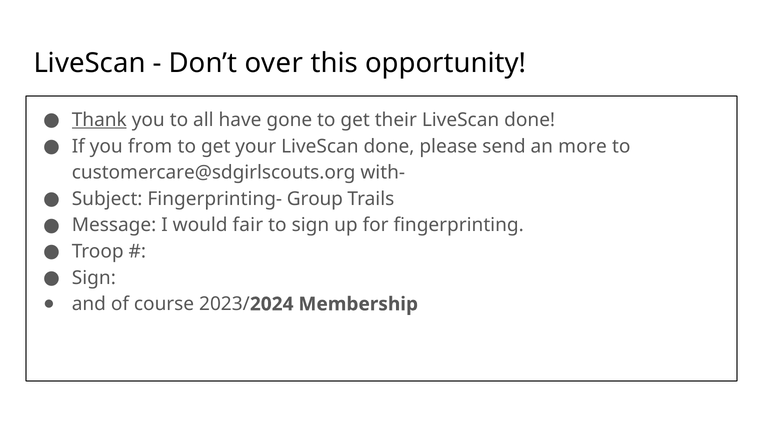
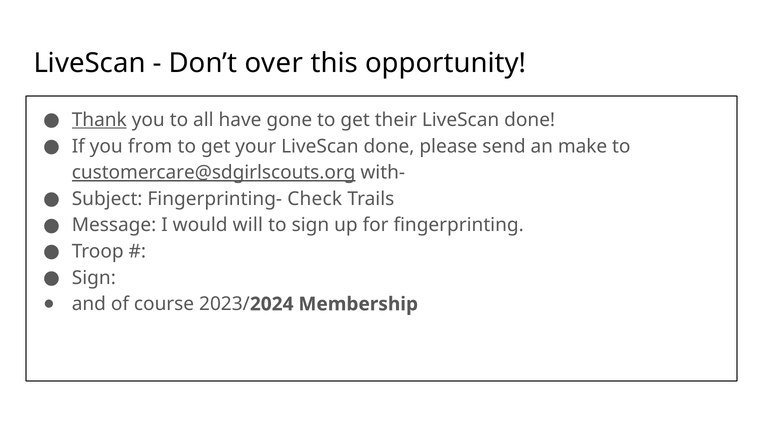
more: more -> make
customercare@sdgirlscouts.org underline: none -> present
Group: Group -> Check
fair: fair -> will
